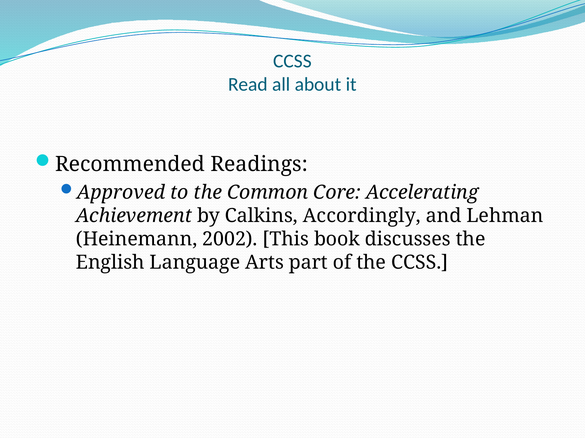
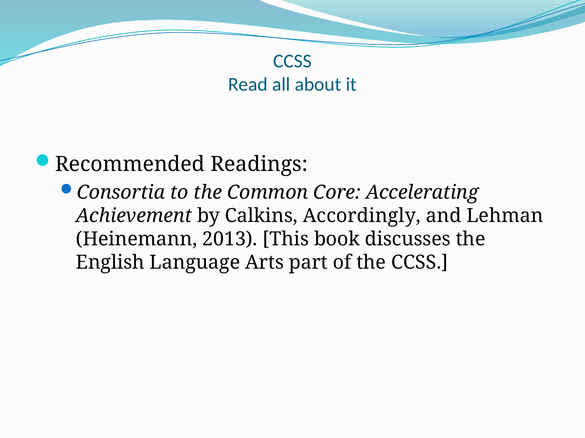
Approved: Approved -> Consortia
2002: 2002 -> 2013
